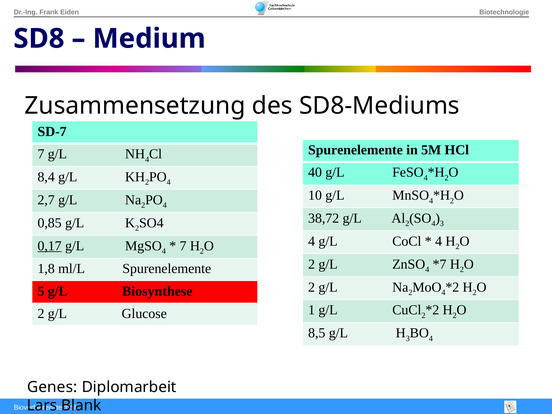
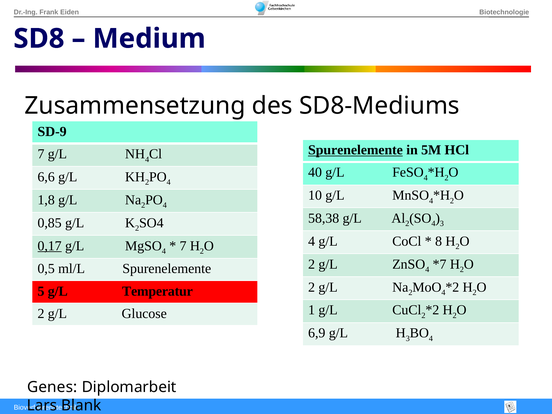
SD-7: SD-7 -> SD-9
Spurenelemente at (356, 150) underline: none -> present
8,4: 8,4 -> 6,6
2,7: 2,7 -> 1,8
38,72: 38,72 -> 58,38
4 at (439, 241): 4 -> 8
1,8: 1,8 -> 0,5
Biosynthese: Biosynthese -> Temperatur
8,5: 8,5 -> 6,9
